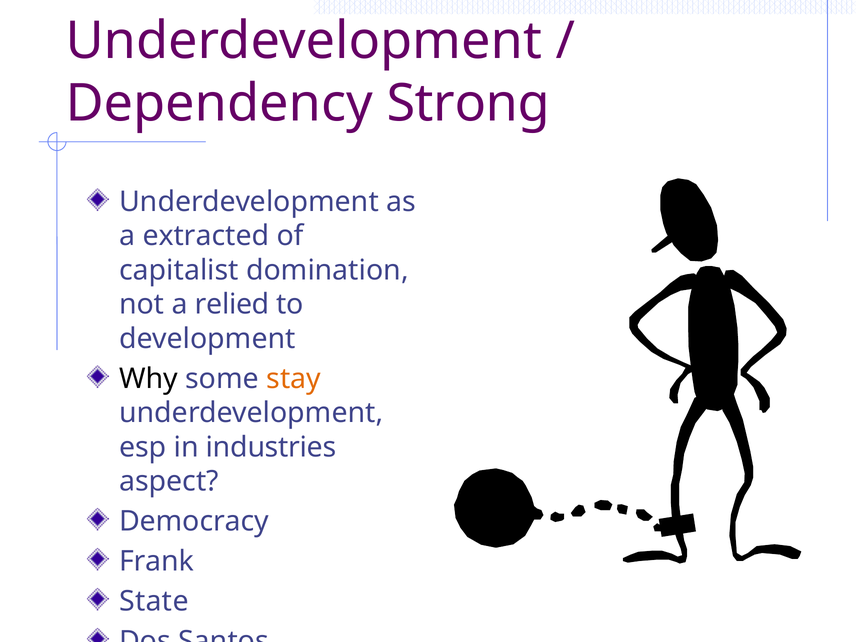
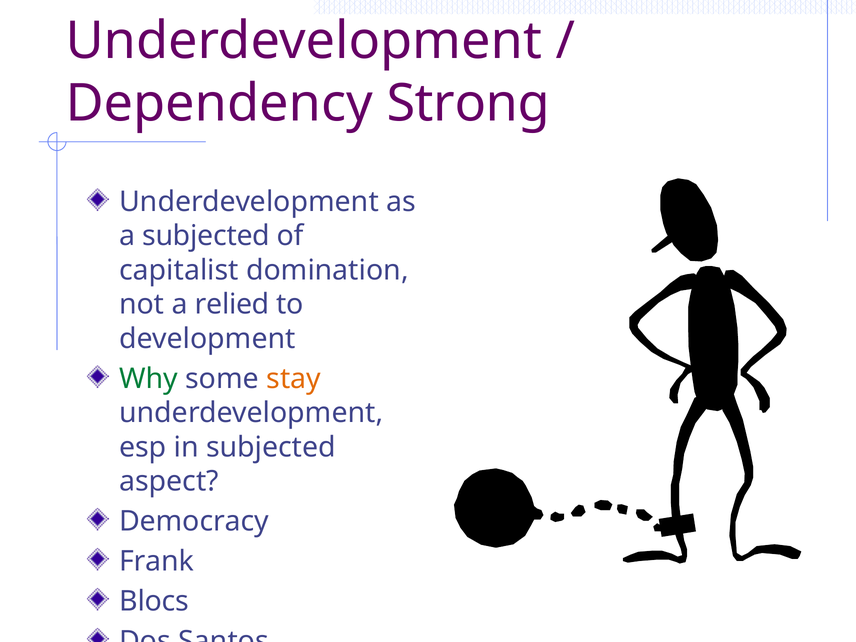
a extracted: extracted -> subjected
Why colour: black -> green
in industries: industries -> subjected
State: State -> Blocs
